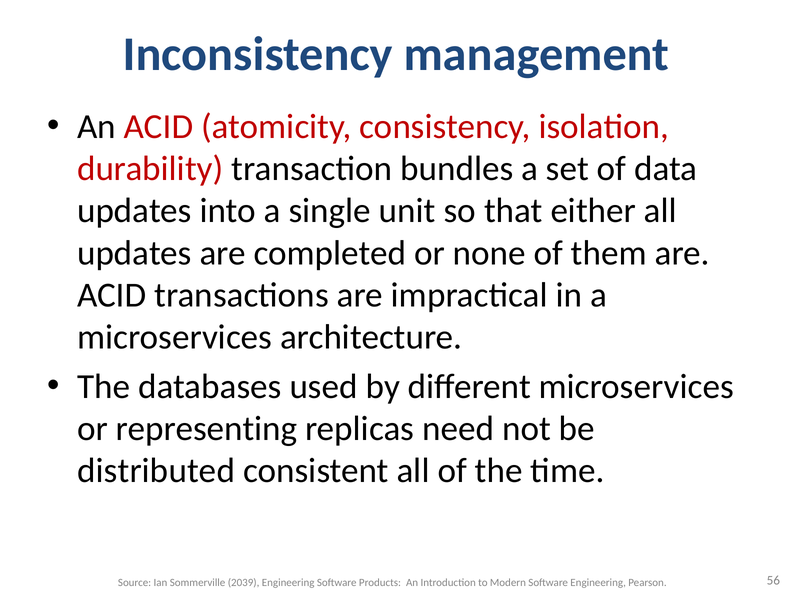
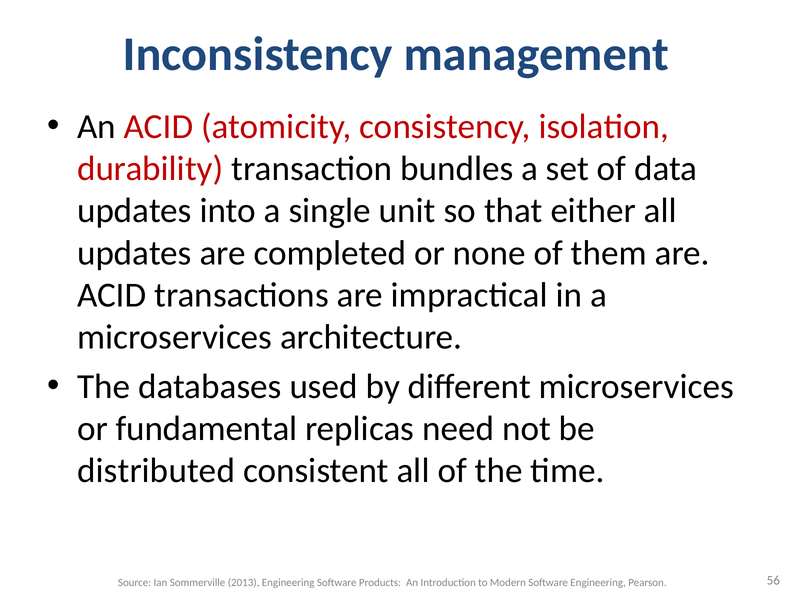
representing: representing -> fundamental
2039: 2039 -> 2013
